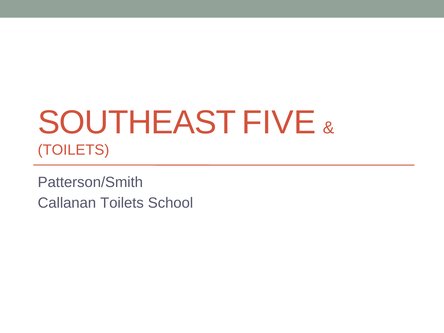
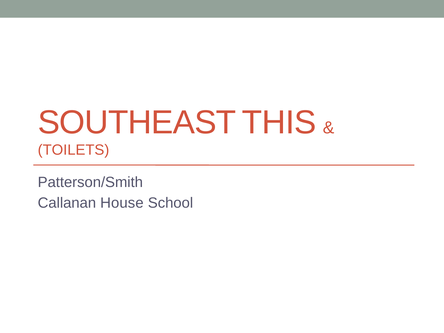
FIVE: FIVE -> THIS
Callanan Toilets: Toilets -> House
